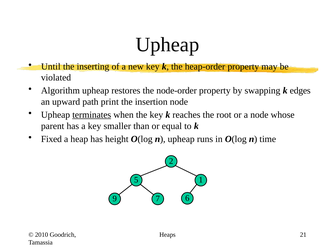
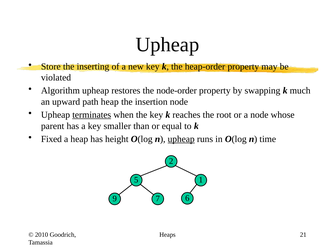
Until: Until -> Store
edges: edges -> much
path print: print -> heap
upheap at (181, 139) underline: none -> present
